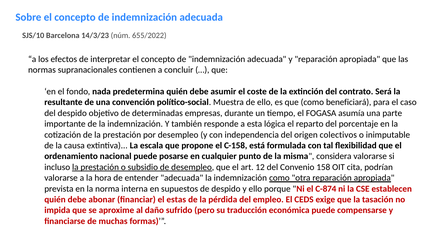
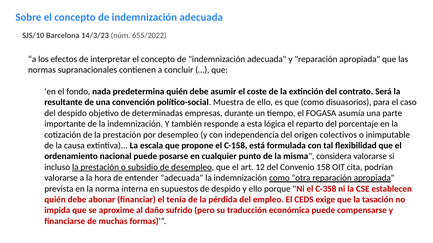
beneficiará: beneficiará -> disuasorios
C-874: C-874 -> C-358
estas: estas -> tenía
